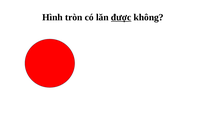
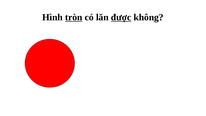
tròn underline: none -> present
